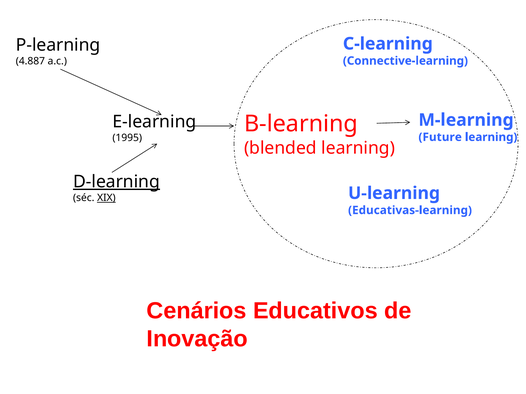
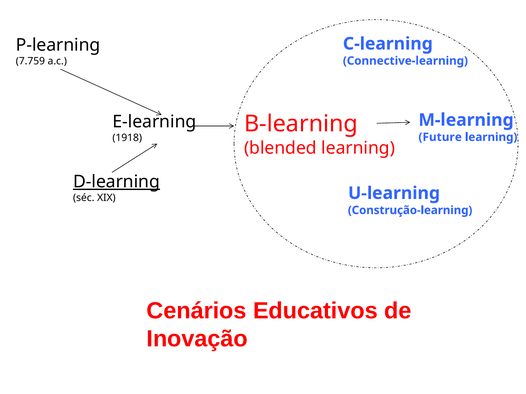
4.887: 4.887 -> 7.759
1995: 1995 -> 1918
XIX underline: present -> none
Educativas-learning: Educativas-learning -> Construção-learning
